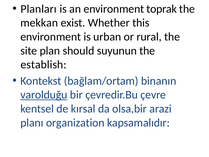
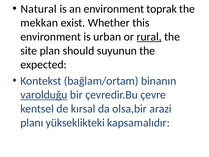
Planları: Planları -> Natural
rural underline: none -> present
establish: establish -> expected
organization: organization -> yükseklikteki
